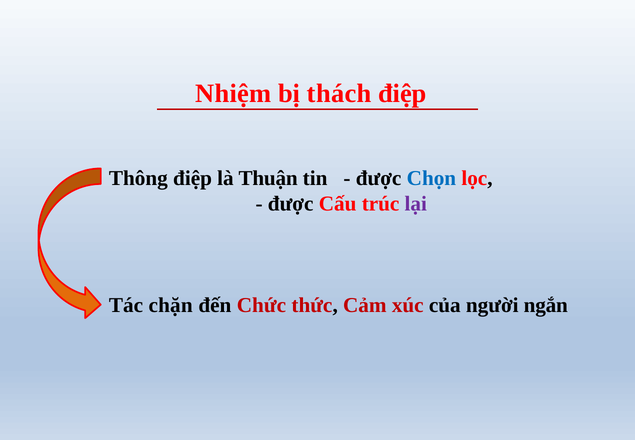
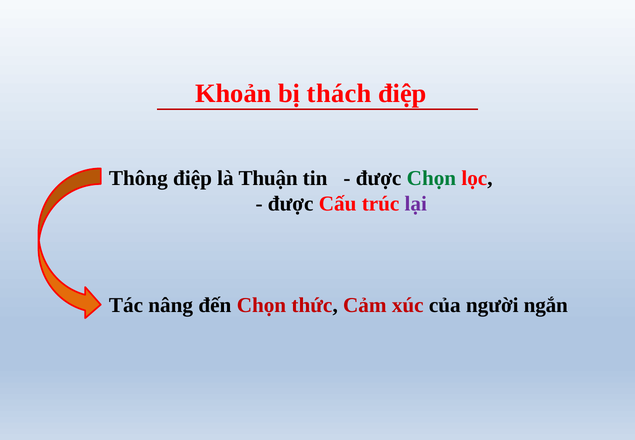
Nhiệm: Nhiệm -> Khoản
Chọn at (431, 178) colour: blue -> green
chặn: chặn -> nâng
đến Chức: Chức -> Chọn
